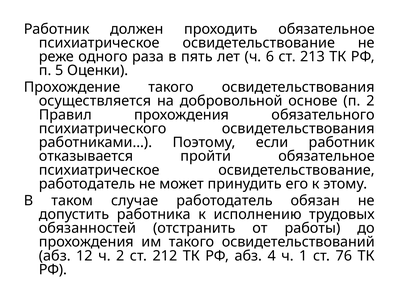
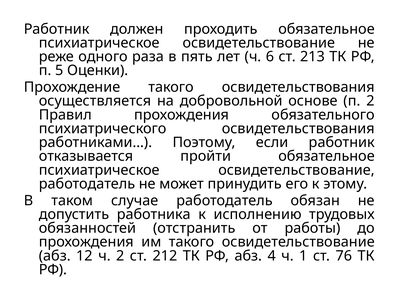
такого освидетельствований: освидетельствований -> освидетельствование
